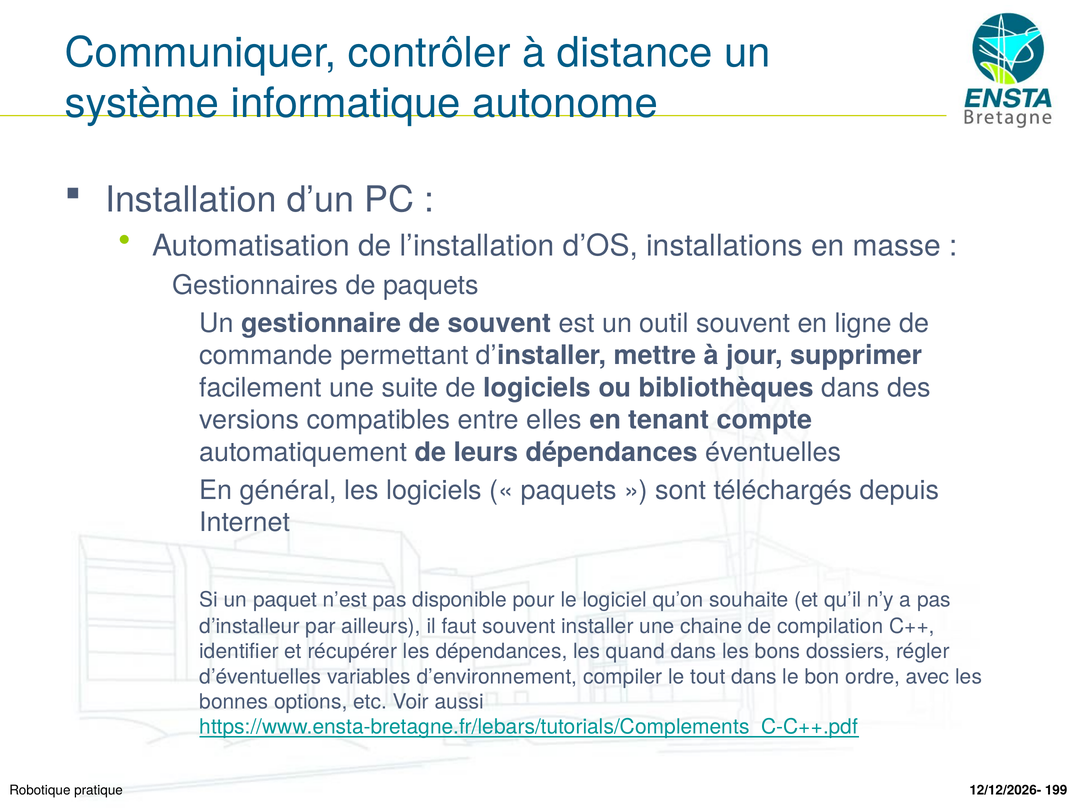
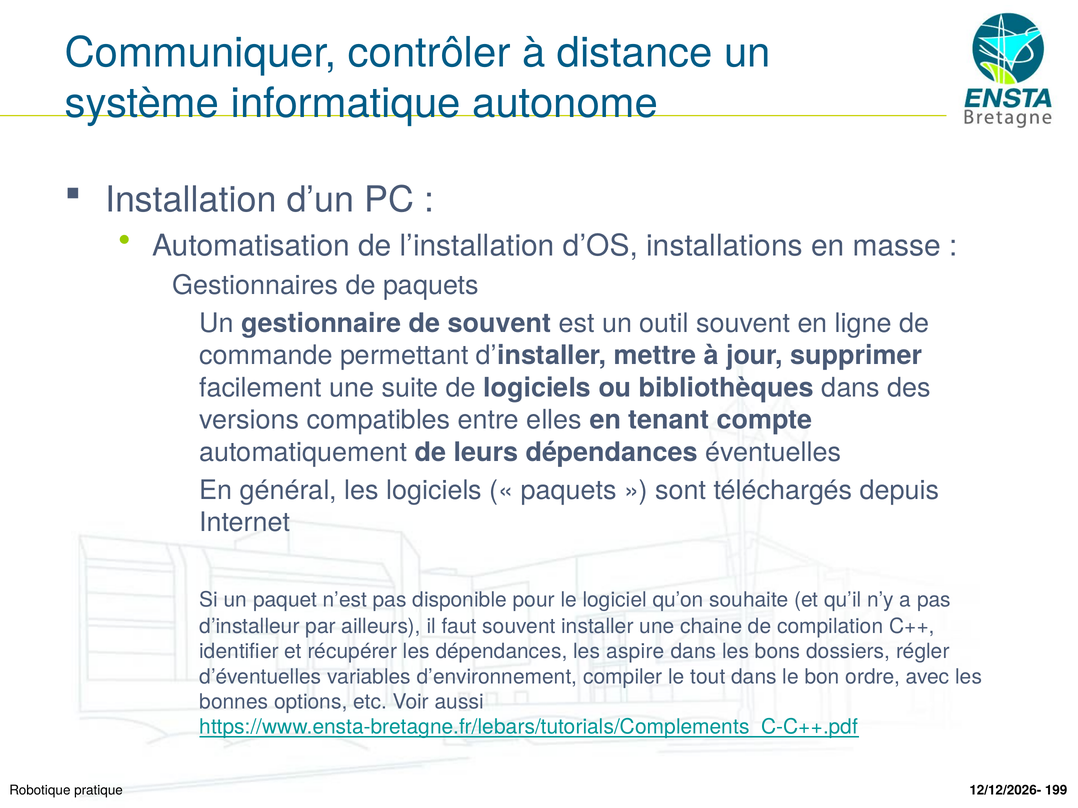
quand: quand -> aspire
